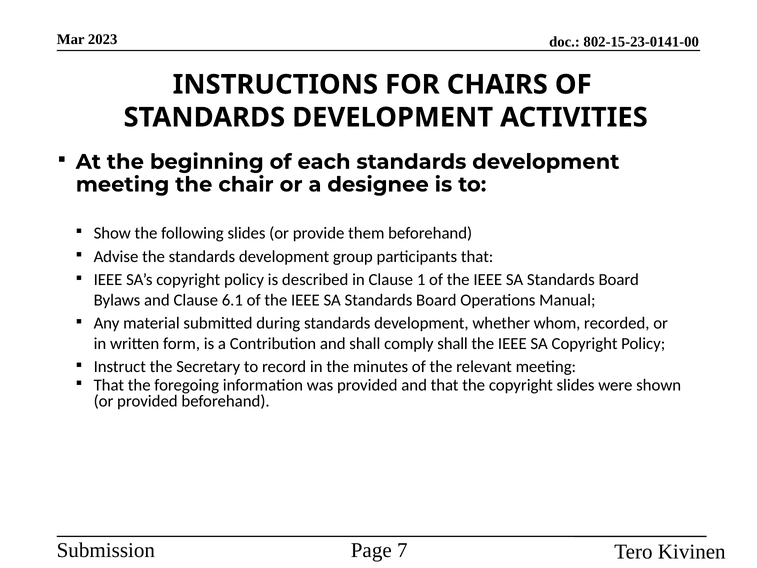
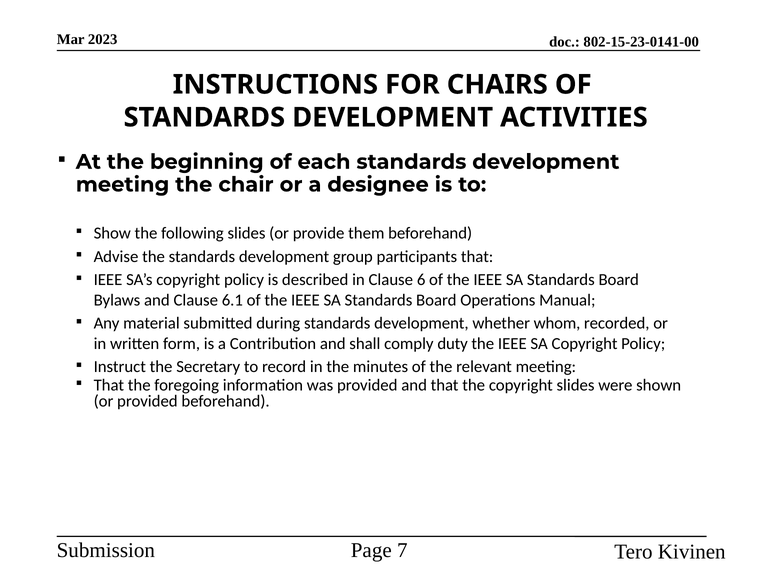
1: 1 -> 6
comply shall: shall -> duty
